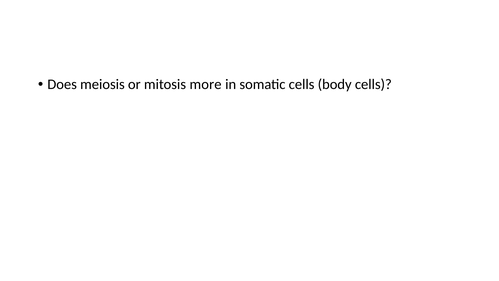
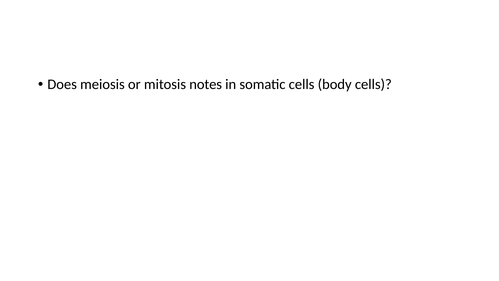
more: more -> notes
